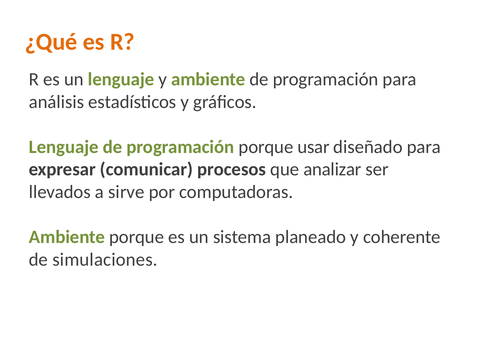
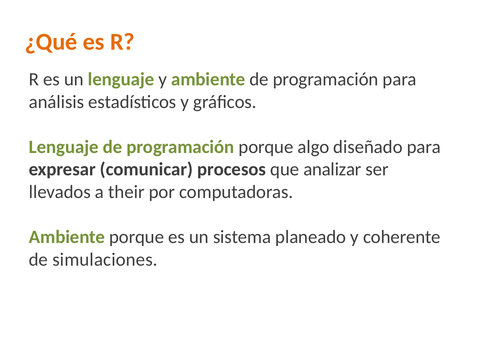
usar: usar -> algo
sirve: sirve -> their
